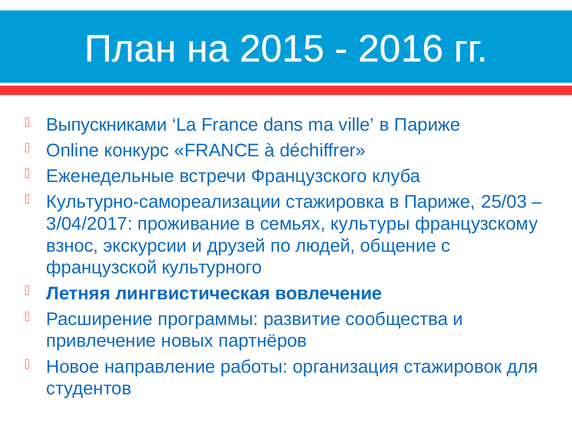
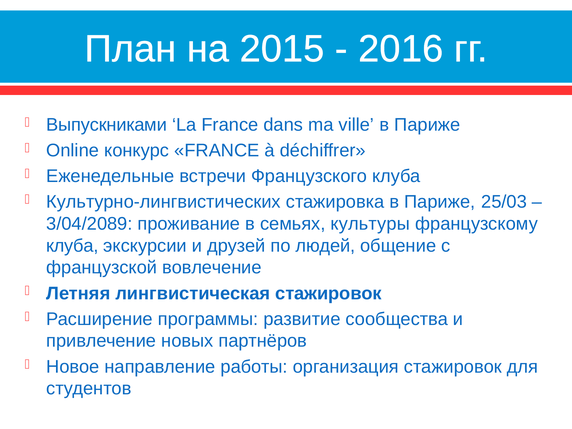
Культурно-самореализации: Культурно-самореализации -> Культурно-лингвистических
3/04/2017: 3/04/2017 -> 3/04/2089
взнос at (72, 246): взнос -> клуба
культурного: культурного -> вовлечение
лингвистическая вовлечение: вовлечение -> стажировок
